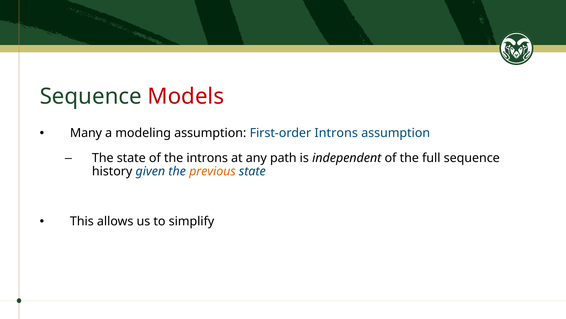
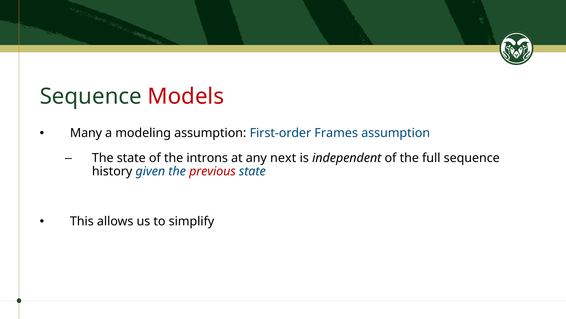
First-order Introns: Introns -> Frames
path: path -> next
previous colour: orange -> red
